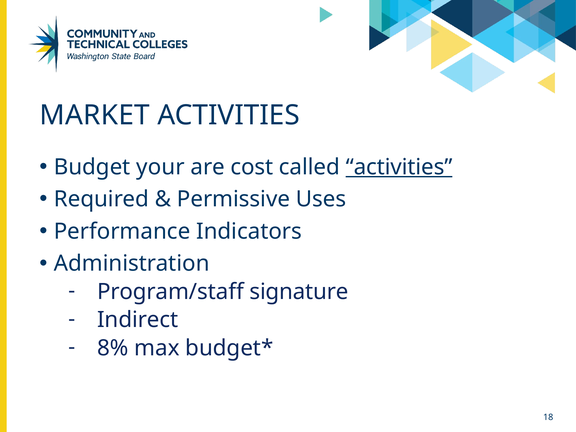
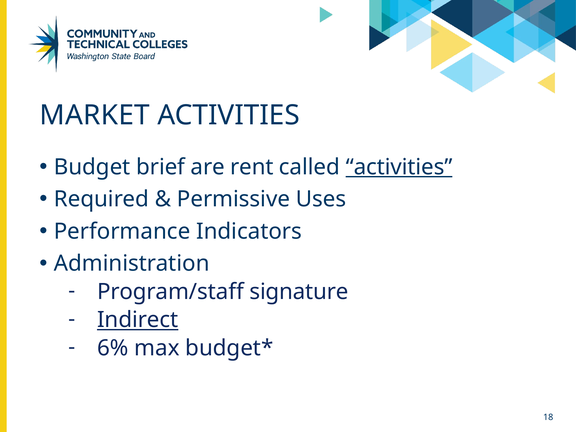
your: your -> brief
cost: cost -> rent
Indirect underline: none -> present
8%: 8% -> 6%
